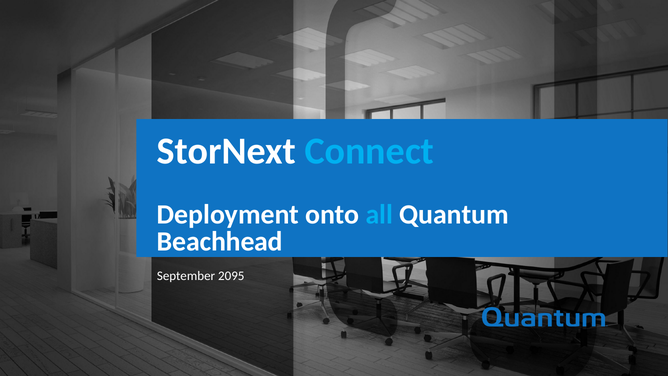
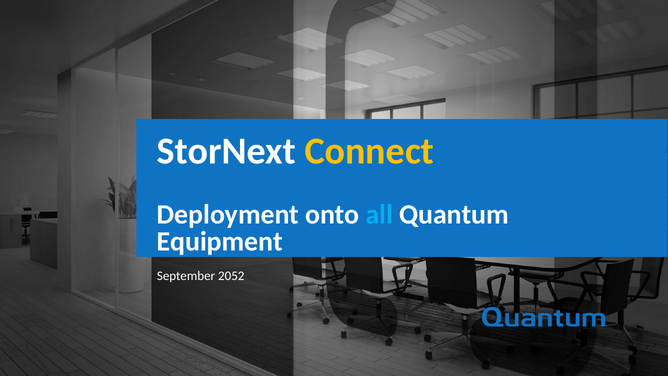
Connect colour: light blue -> yellow
Beachhead: Beachhead -> Equipment
2095: 2095 -> 2052
